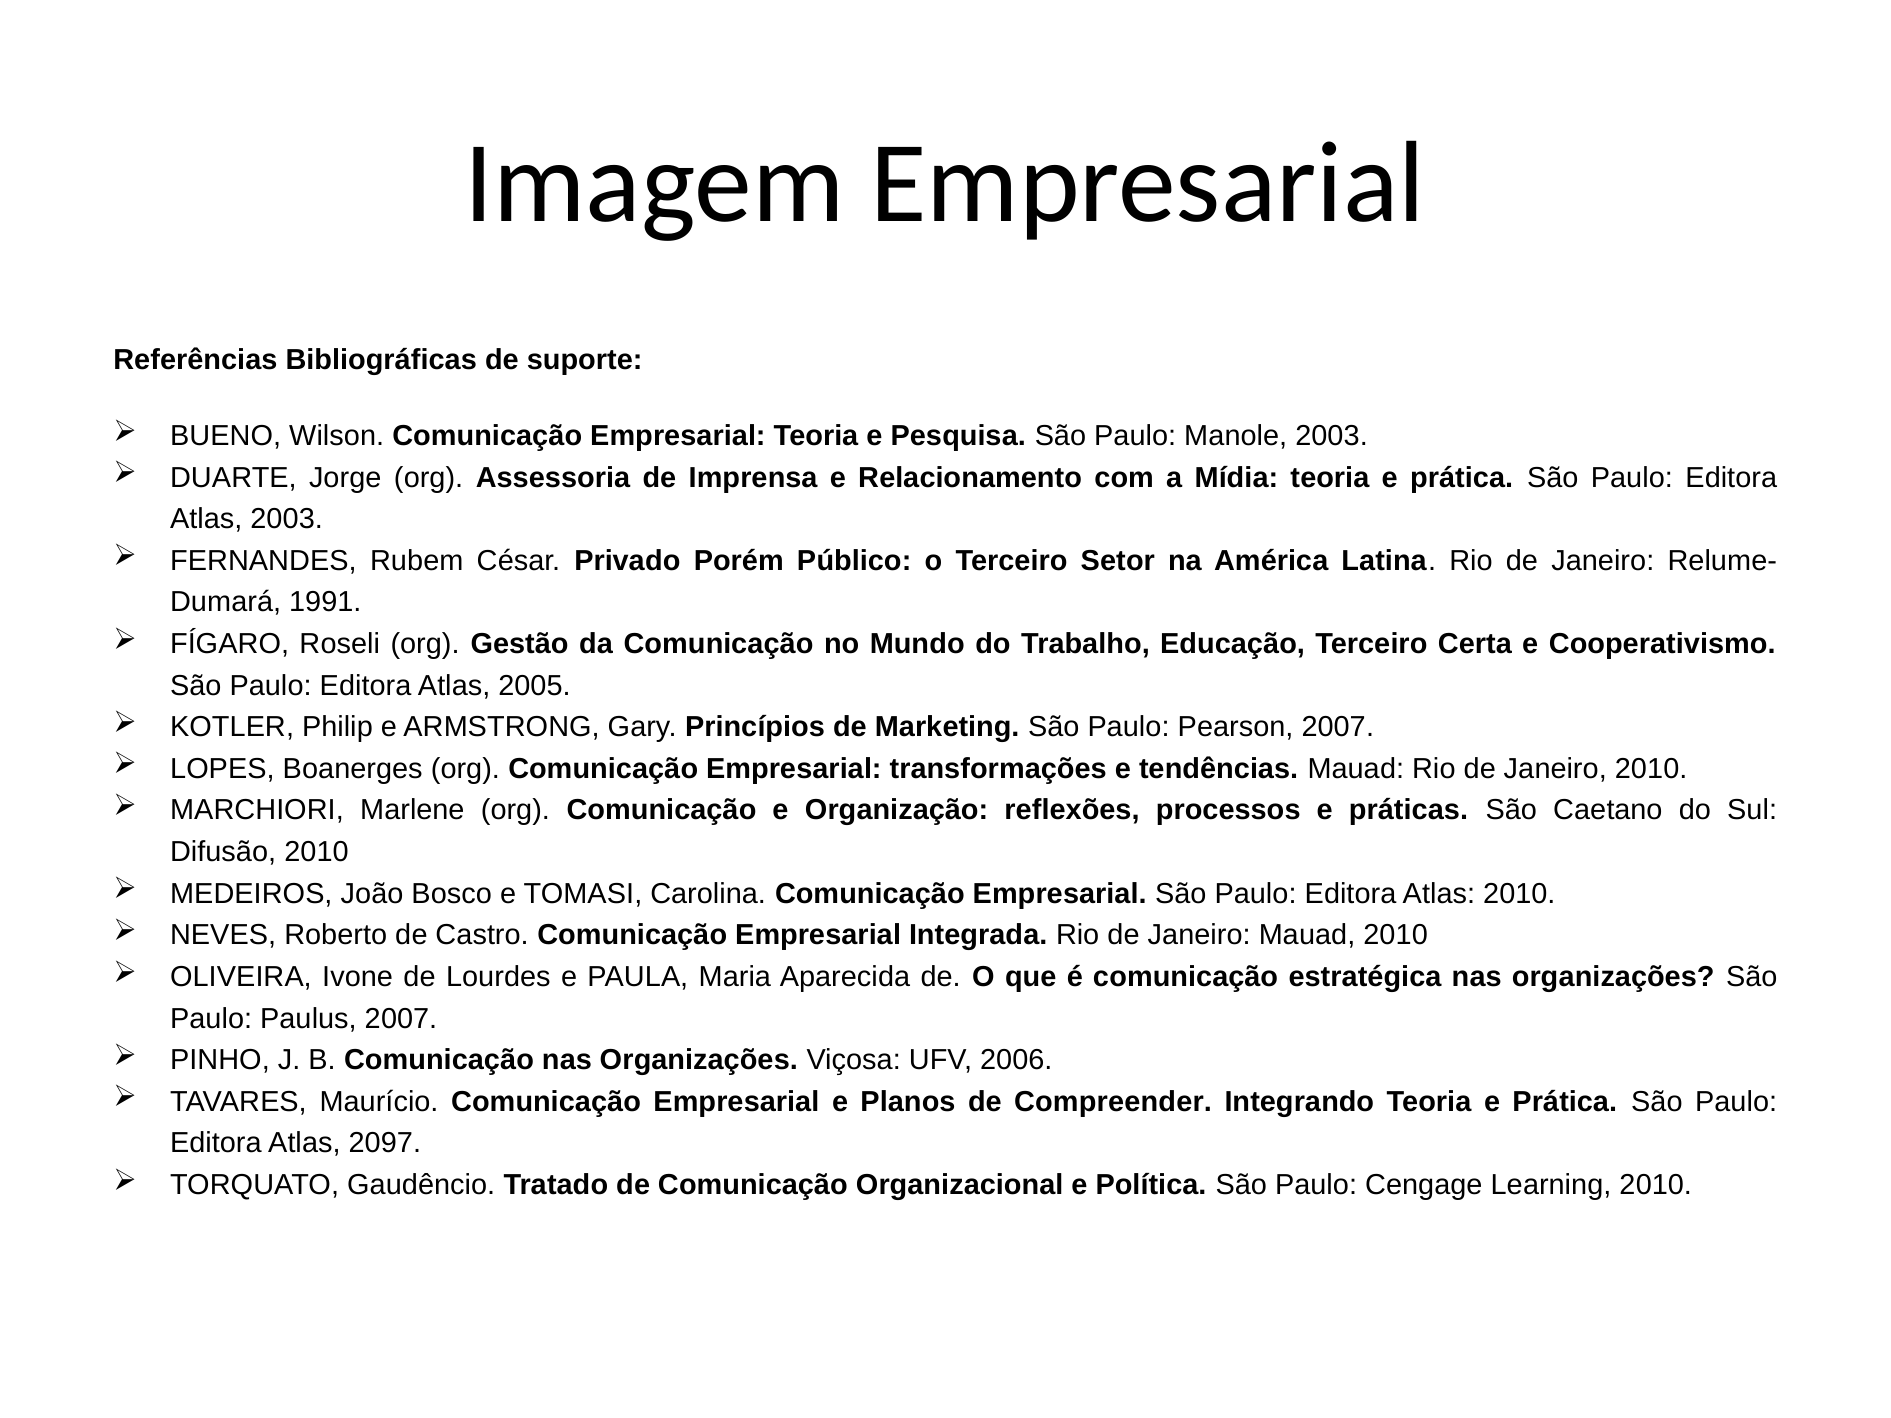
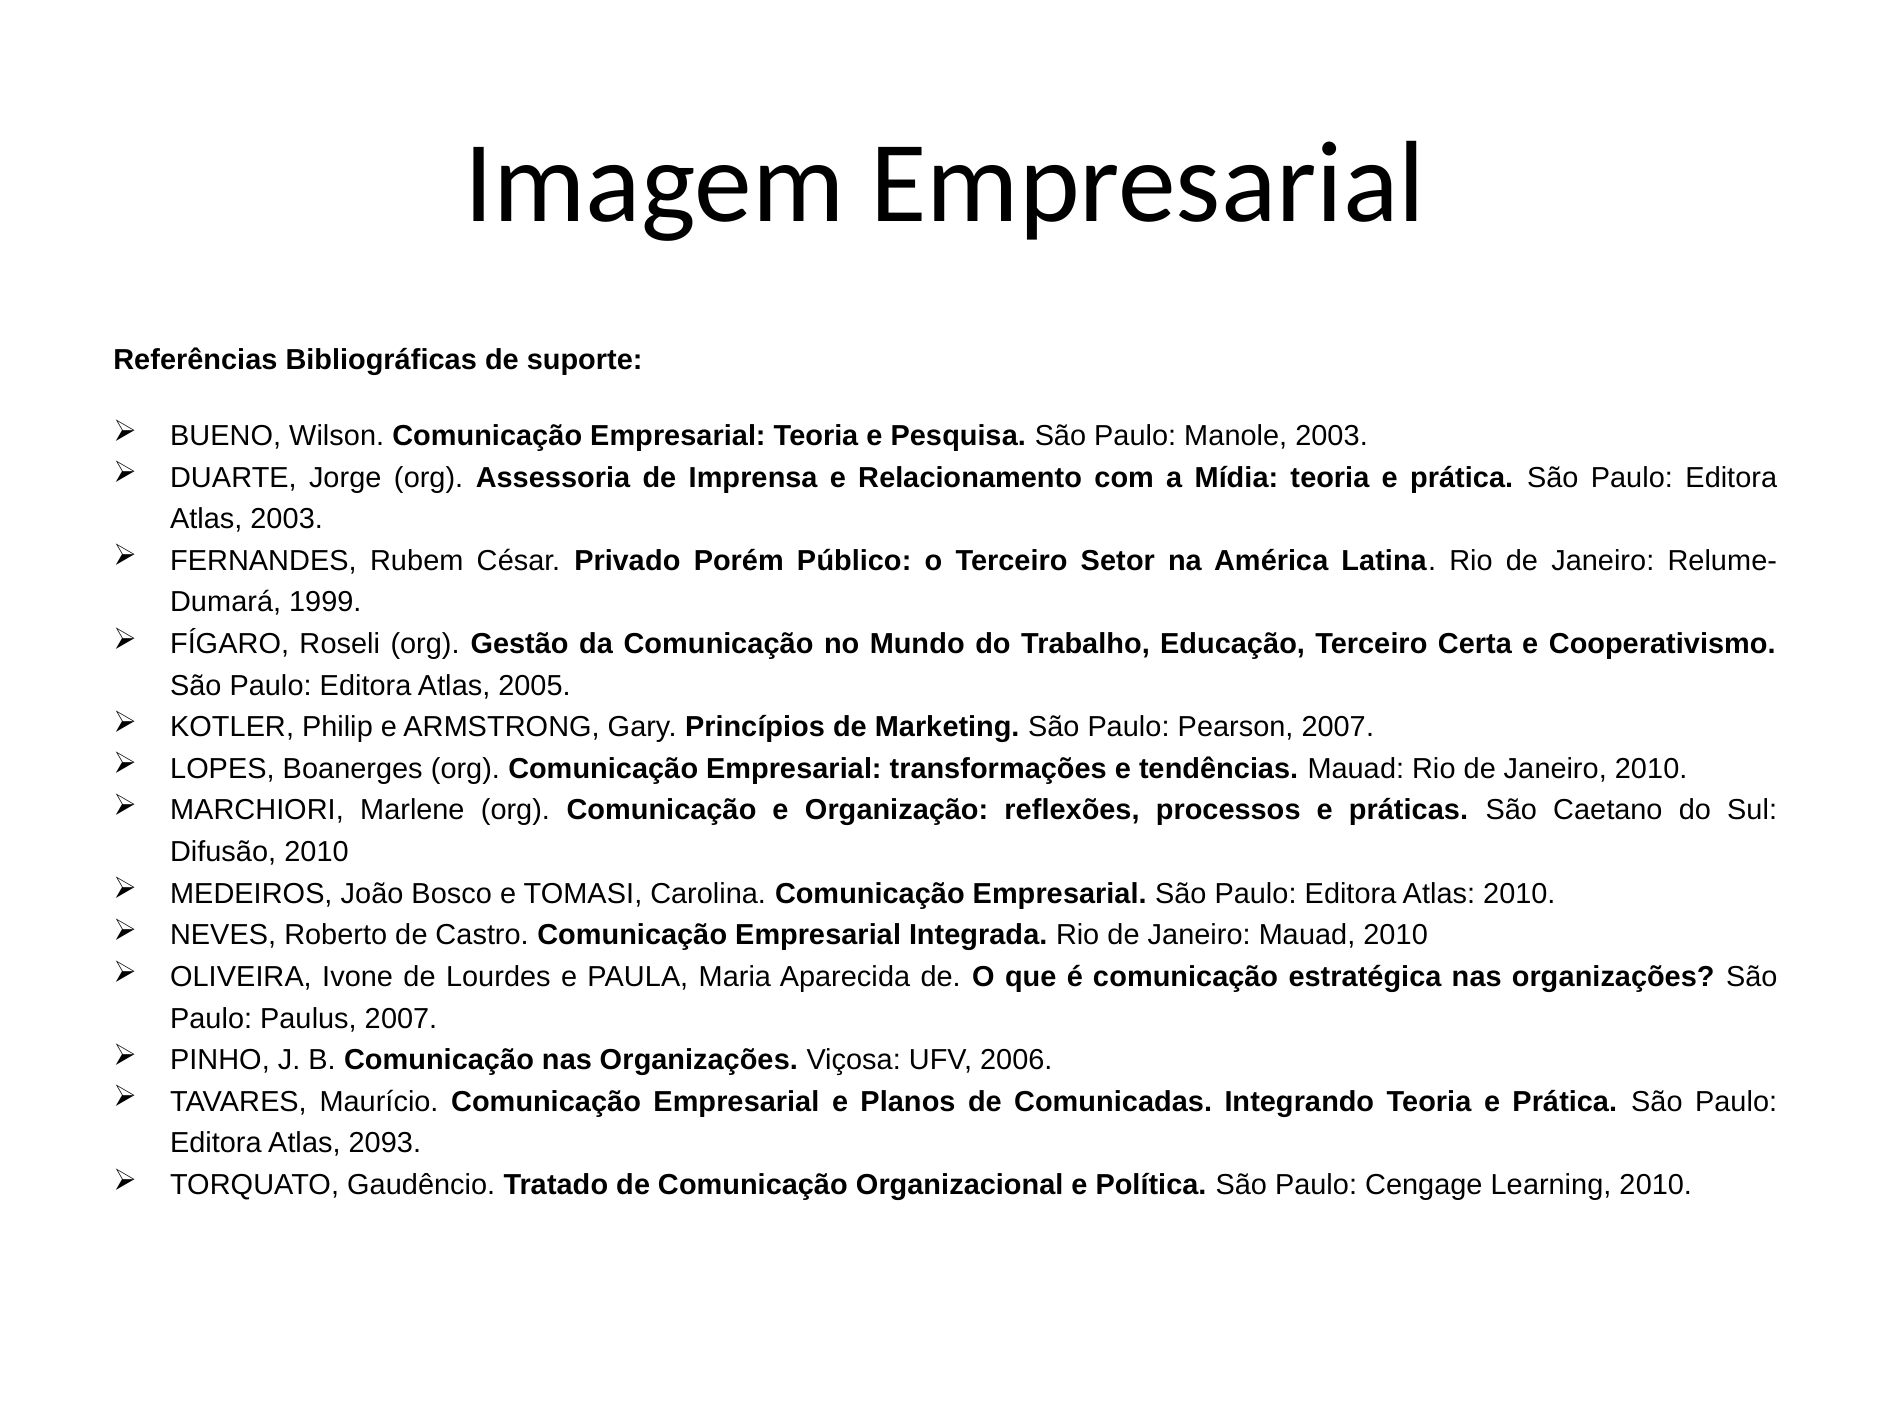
1991: 1991 -> 1999
Compreender: Compreender -> Comunicadas
2097: 2097 -> 2093
